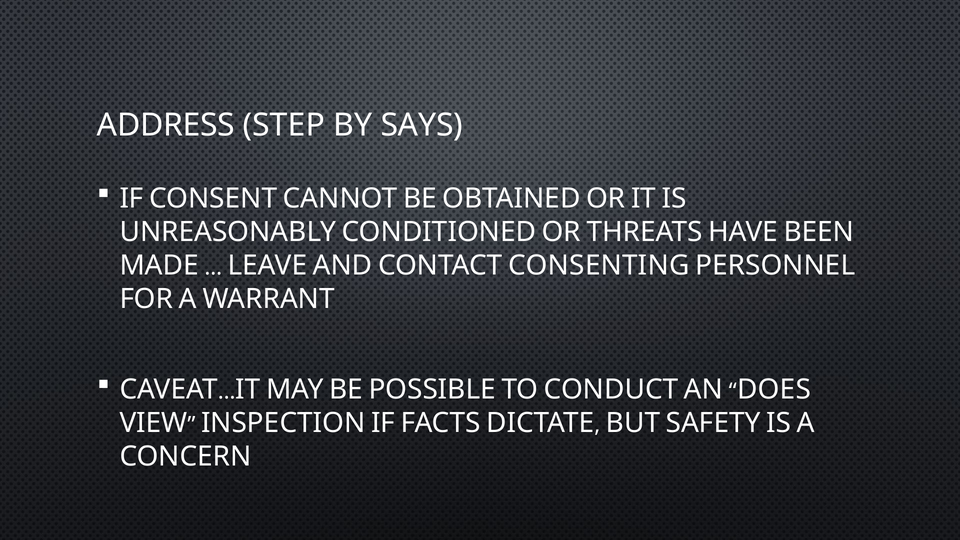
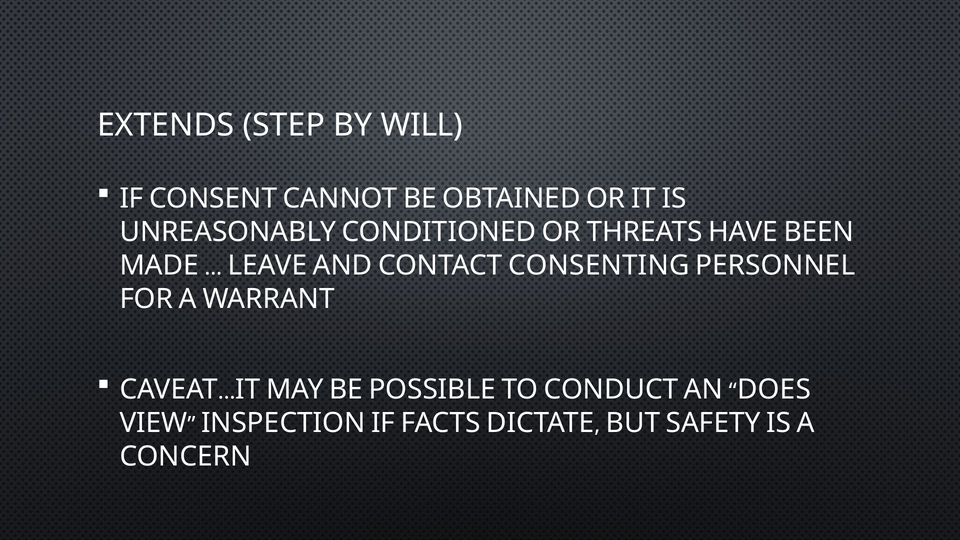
ADDRESS: ADDRESS -> EXTENDS
SAYS: SAYS -> WILL
